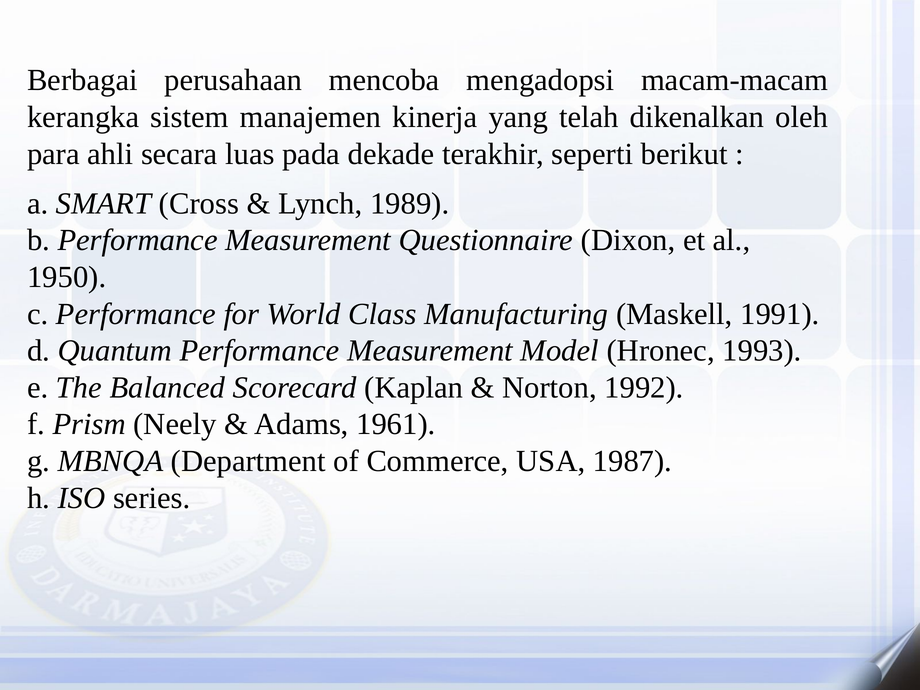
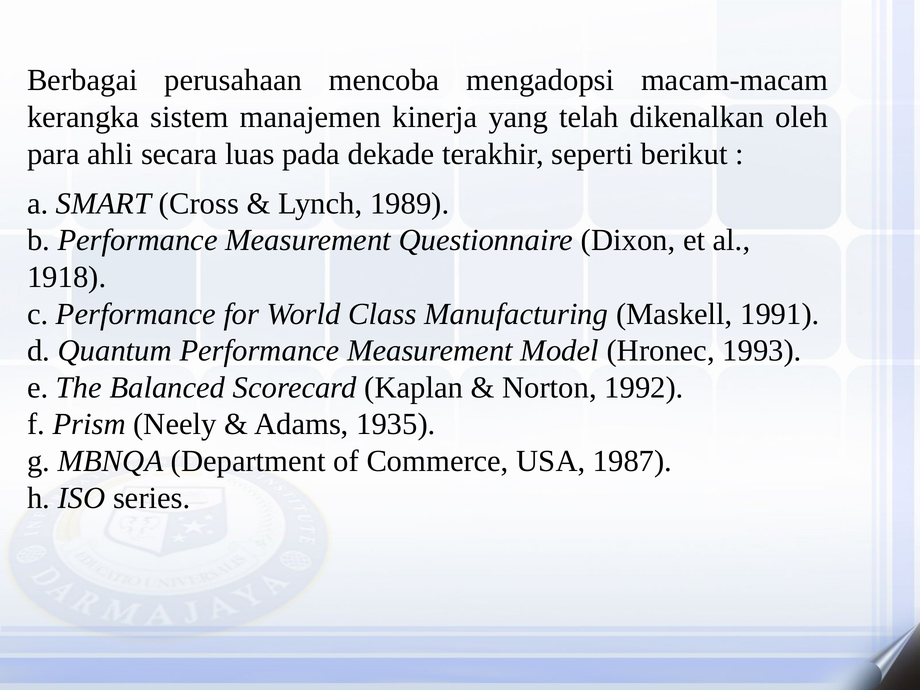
1950: 1950 -> 1918
1961: 1961 -> 1935
